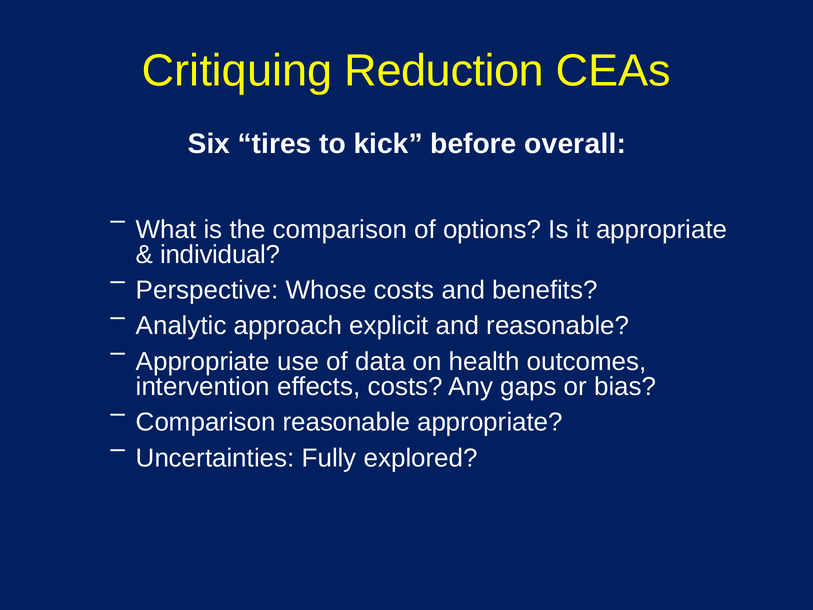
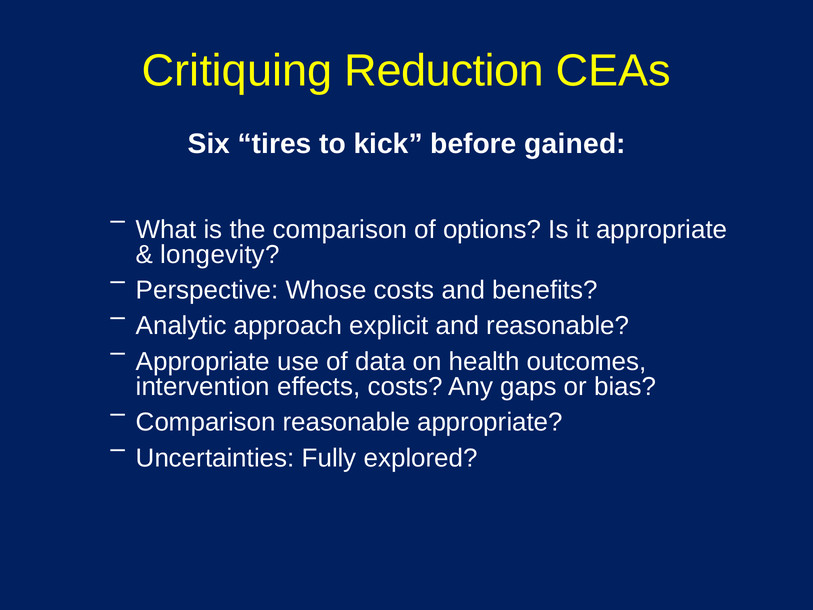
overall: overall -> gained
individual: individual -> longevity
